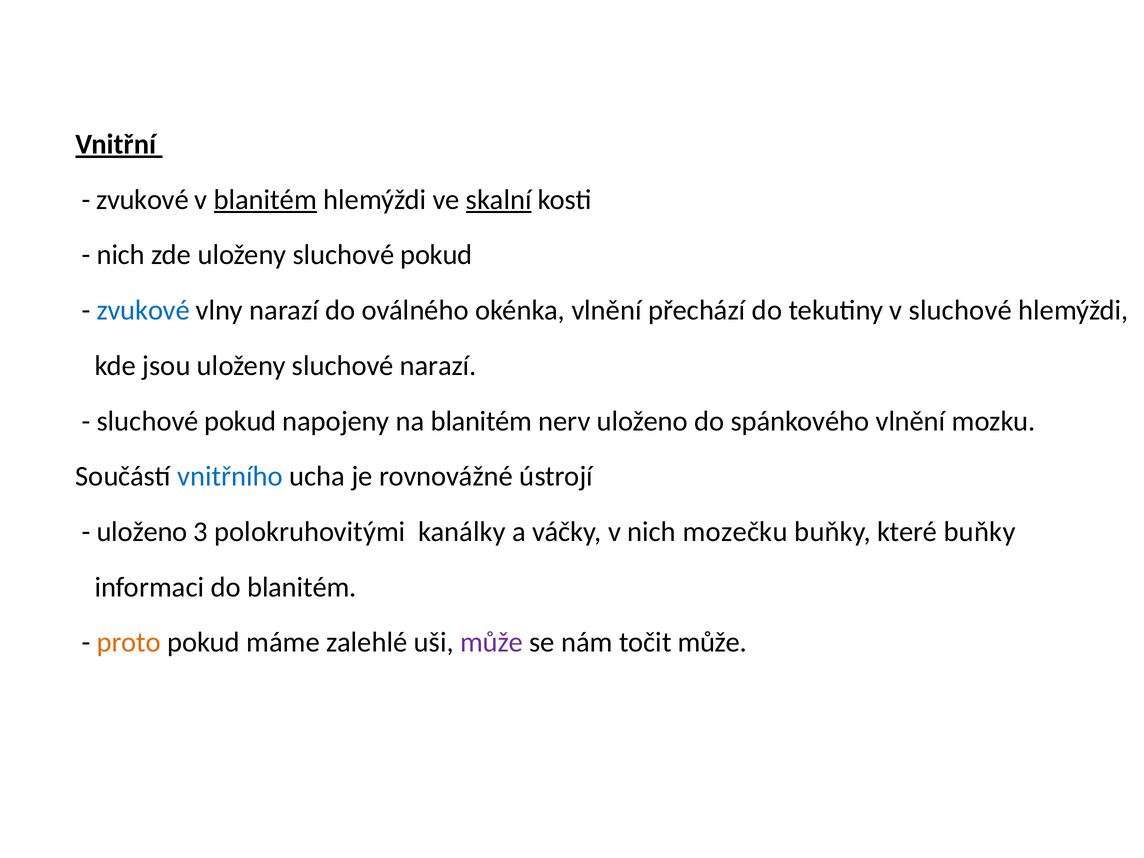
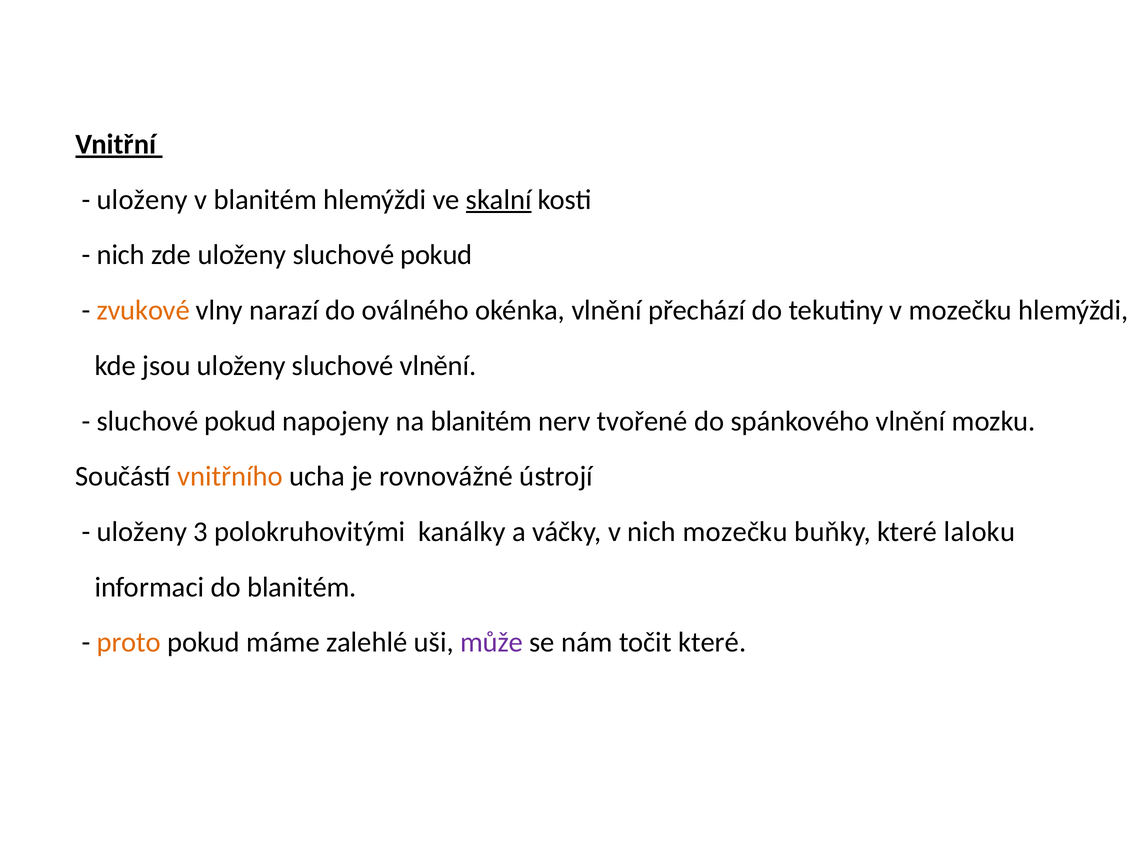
zvukové at (142, 200): zvukové -> uloženy
blanitém at (265, 200) underline: present -> none
zvukové at (143, 310) colour: blue -> orange
v sluchové: sluchové -> mozečku
sluchové narazí: narazí -> vlnění
nerv uloženo: uloženo -> tvořené
vnitřního colour: blue -> orange
uloženo at (142, 532): uloženo -> uloženy
které buňky: buňky -> laloku
točit může: může -> které
